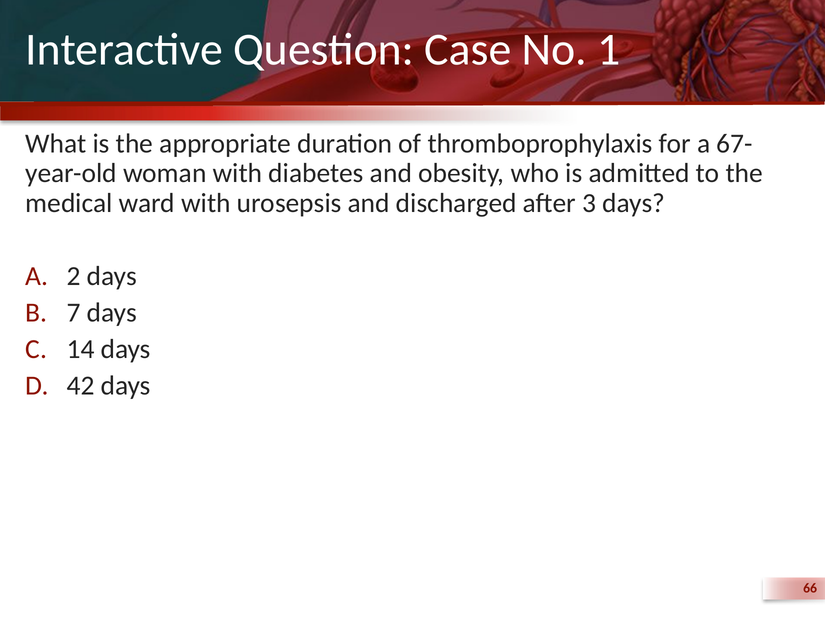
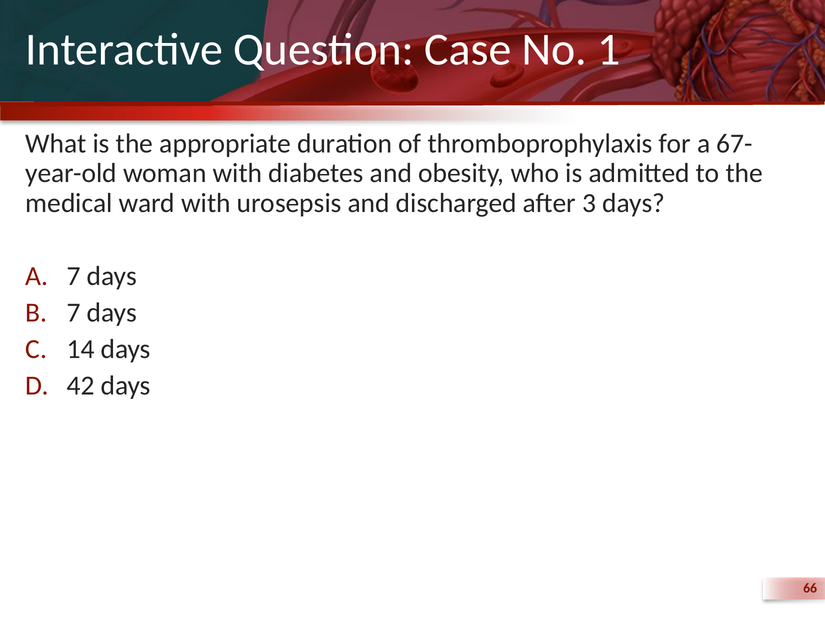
A 2: 2 -> 7
